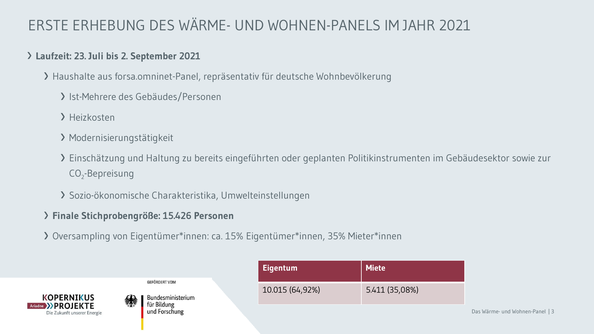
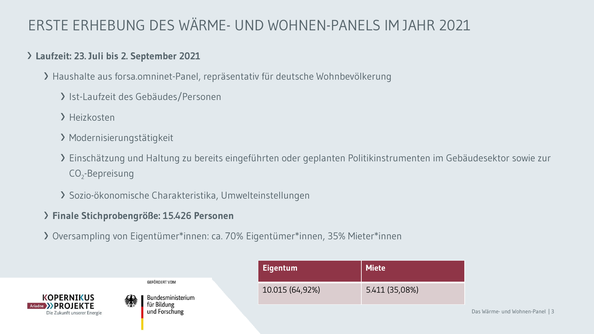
Ist-Mehrere: Ist-Mehrere -> Ist-Laufzeit
15%: 15% -> 70%
